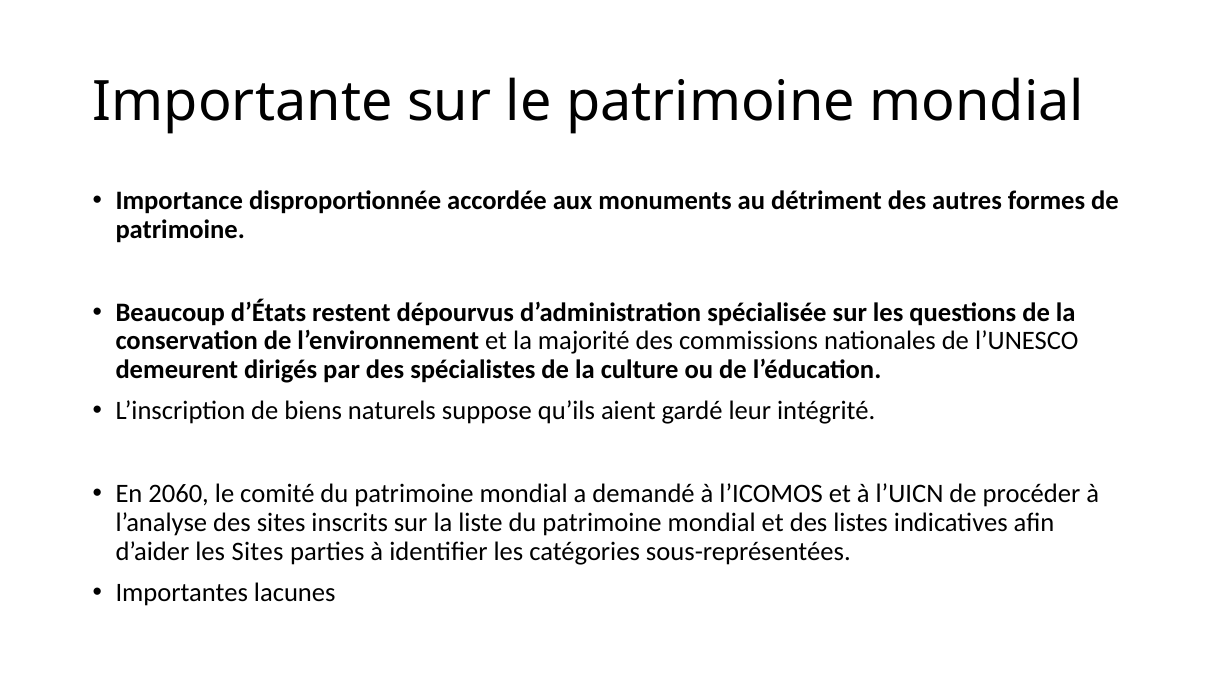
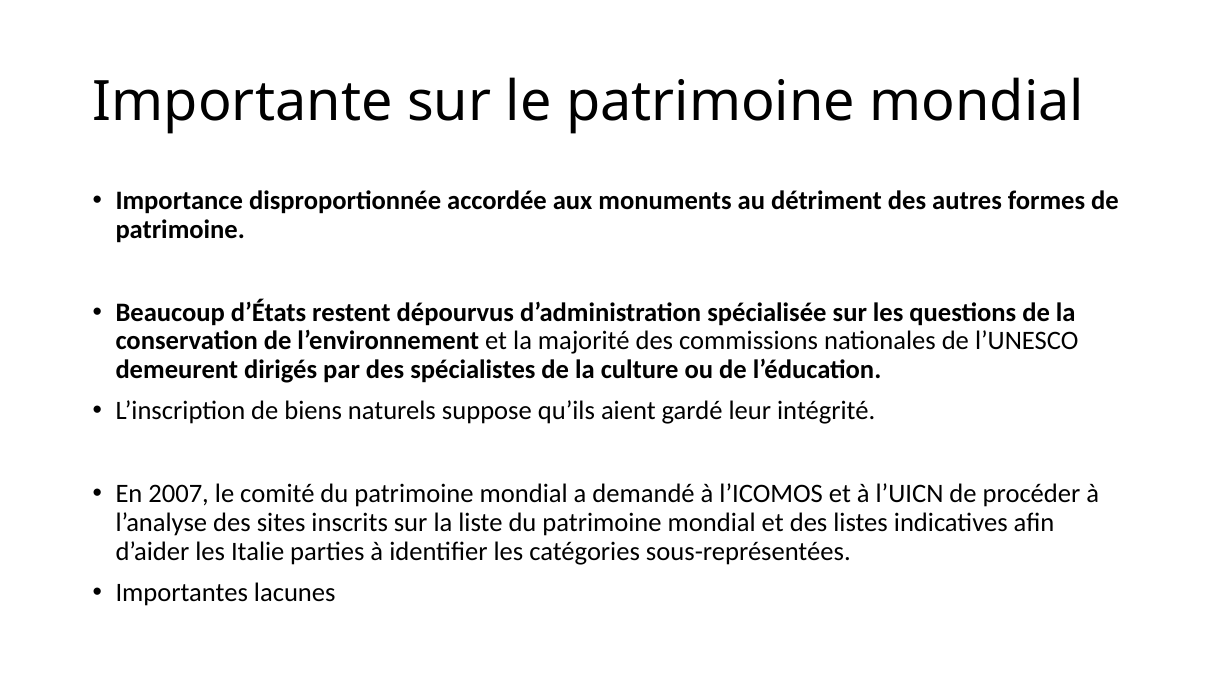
2060: 2060 -> 2007
les Sites: Sites -> Italie
